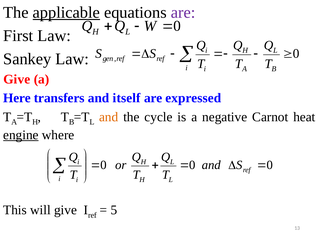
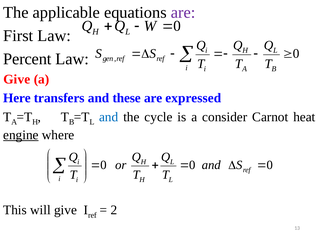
applicable underline: present -> none
Sankey: Sankey -> Percent
itself: itself -> these
and at (109, 117) colour: orange -> blue
negative: negative -> consider
5: 5 -> 2
